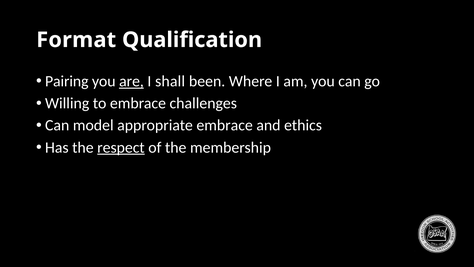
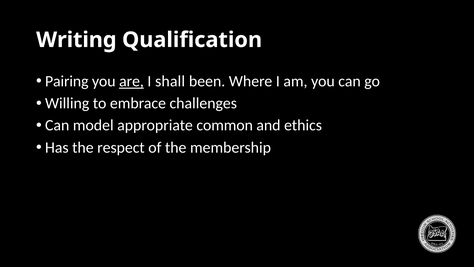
Format: Format -> Writing
appropriate embrace: embrace -> common
respect underline: present -> none
